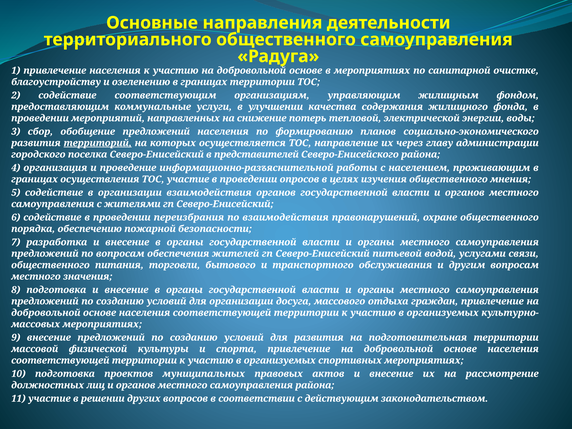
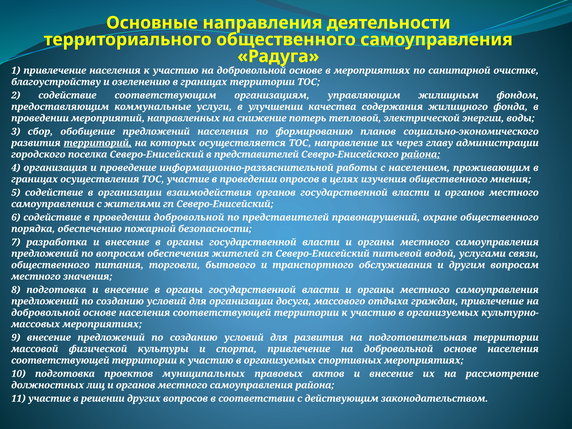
района at (421, 154) underline: none -> present
проведении переизбрания: переизбрания -> добровольной
по взаимодействия: взаимодействия -> представителей
